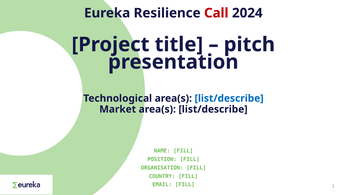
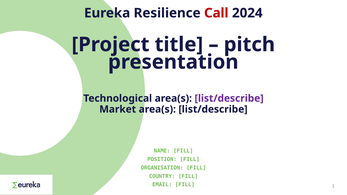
list/describe at (229, 98) colour: blue -> purple
